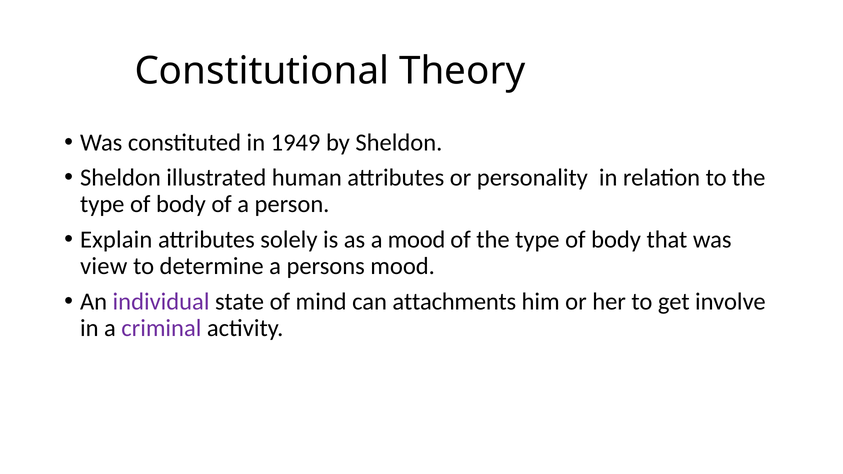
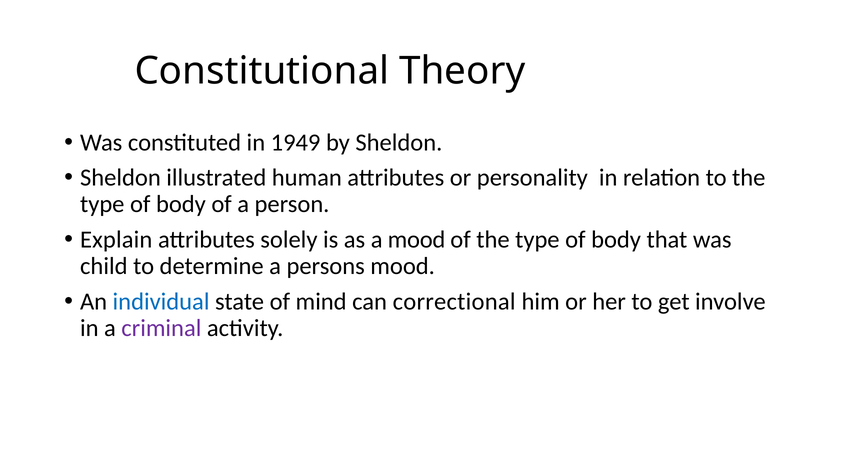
view: view -> child
individual colour: purple -> blue
attachments: attachments -> correctional
